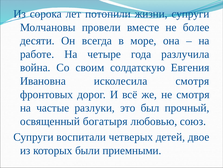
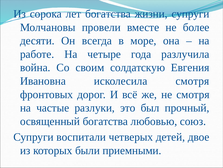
лет потопили: потопили -> богатства
освященный богатыря: богатыря -> богатства
